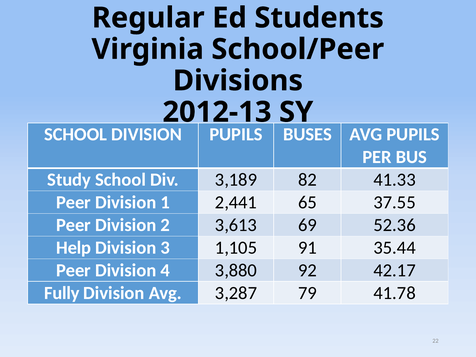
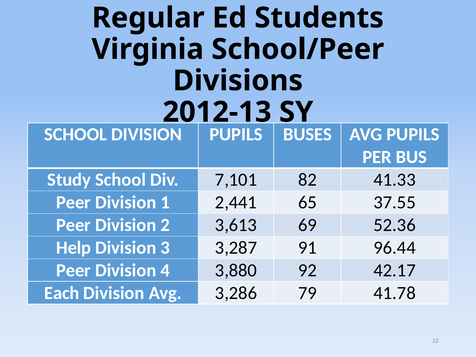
3,189: 3,189 -> 7,101
1,105: 1,105 -> 3,287
35.44: 35.44 -> 96.44
Fully: Fully -> Each
3,287: 3,287 -> 3,286
